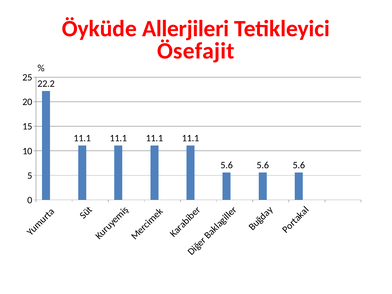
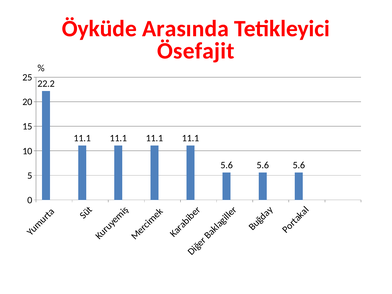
Allerjileri: Allerjileri -> Arasında
